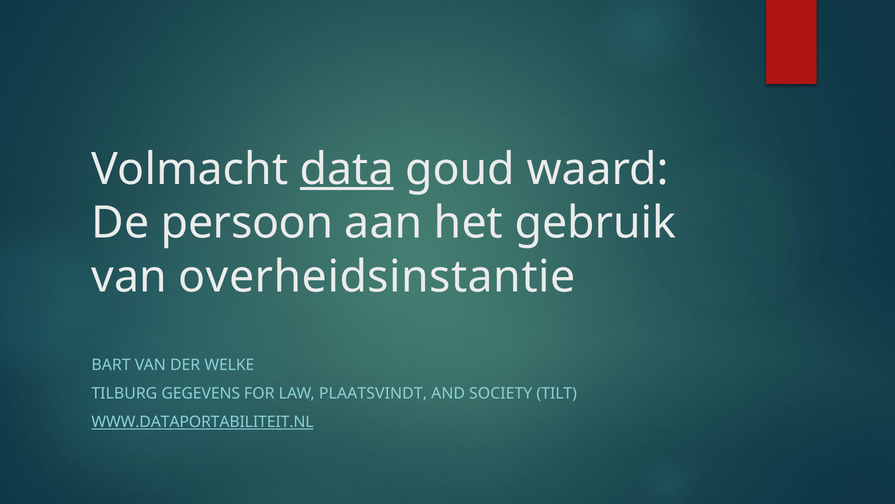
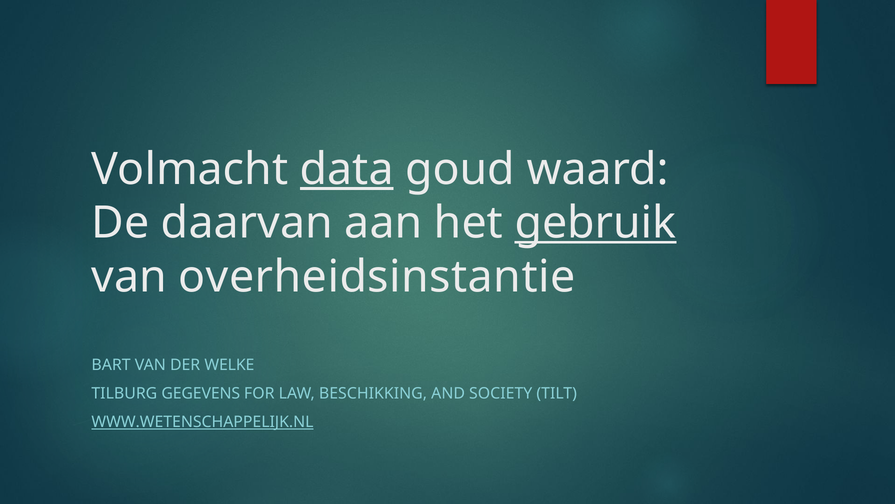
persoon: persoon -> daarvan
gebruik underline: none -> present
PLAATSVINDT: PLAATSVINDT -> BESCHIKKING
WWW.DATAPORTABILITEIT.NL: WWW.DATAPORTABILITEIT.NL -> WWW.WETENSCHAPPELIJK.NL
